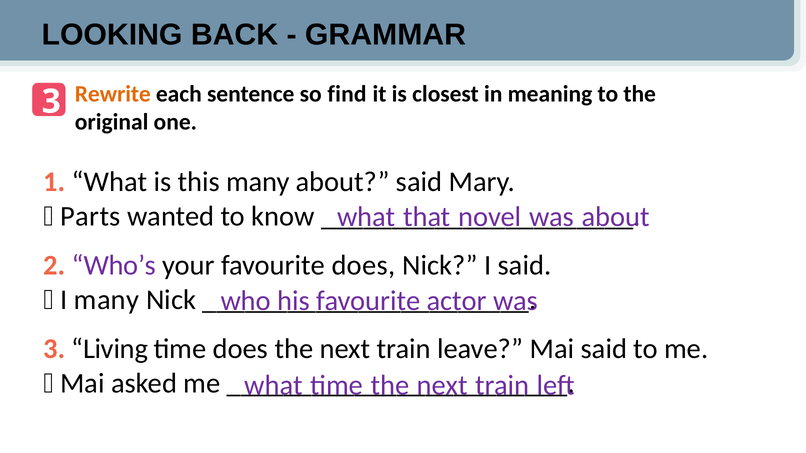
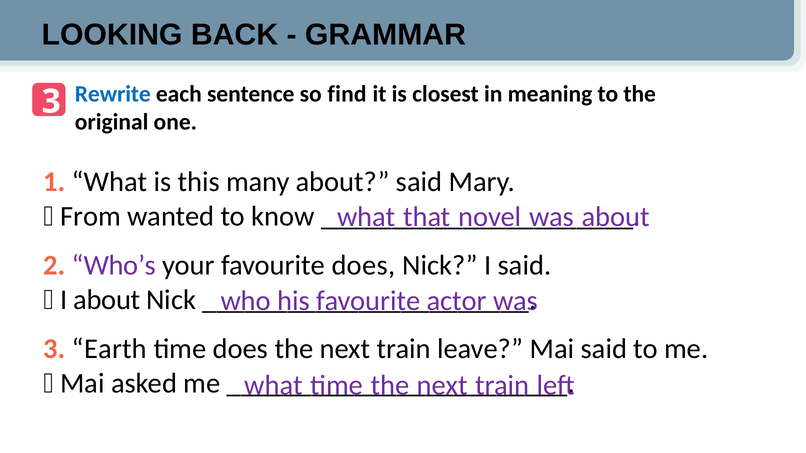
Rewrite colour: orange -> blue
Parts: Parts -> From
I many: many -> about
Living: Living -> Earth
